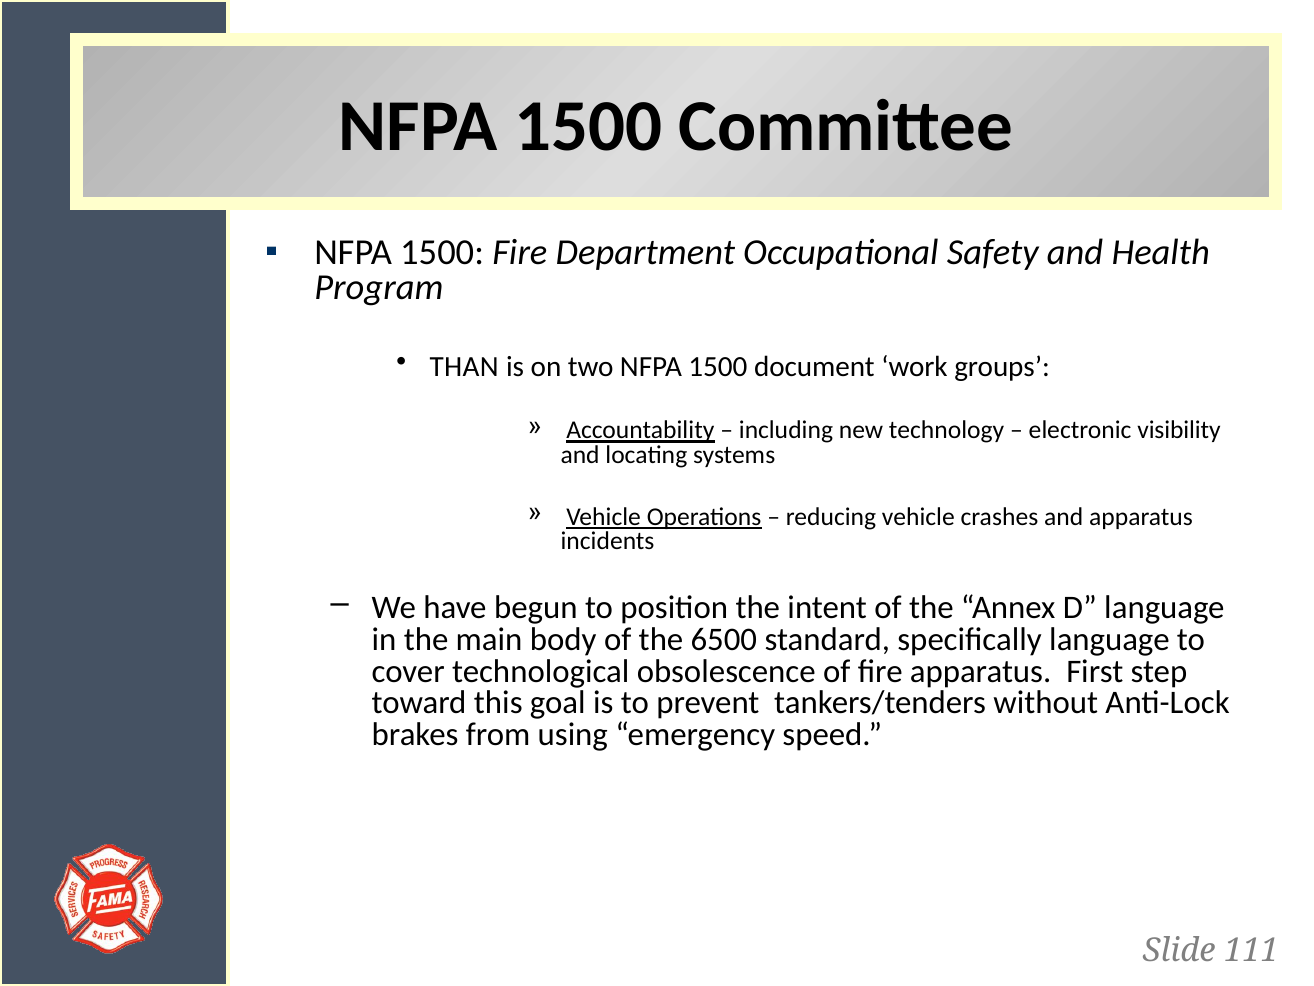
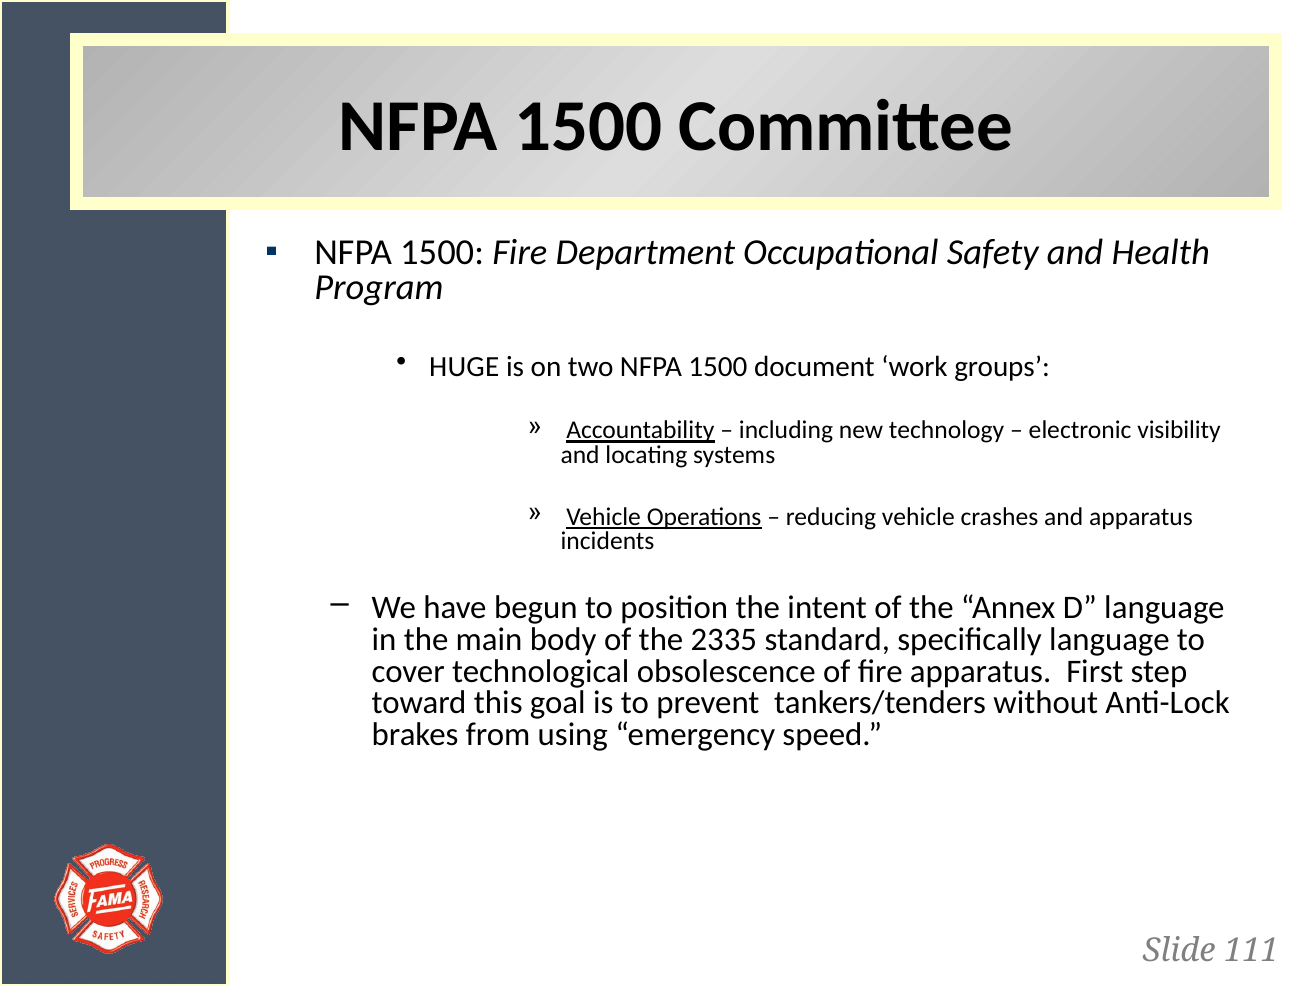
THAN: THAN -> HUGE
6500: 6500 -> 2335
